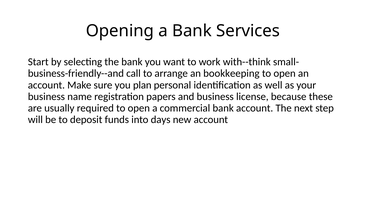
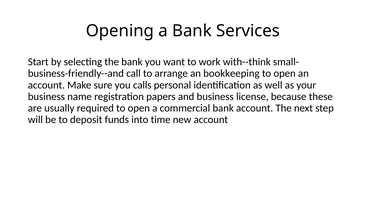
plan: plan -> calls
days: days -> time
